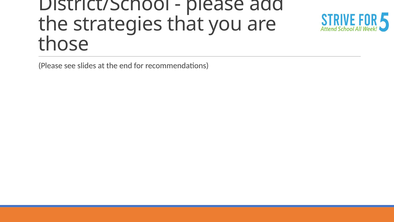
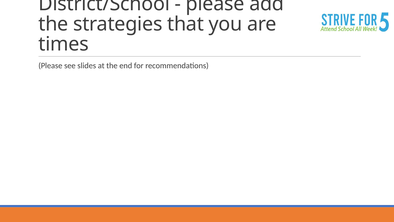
those: those -> times
